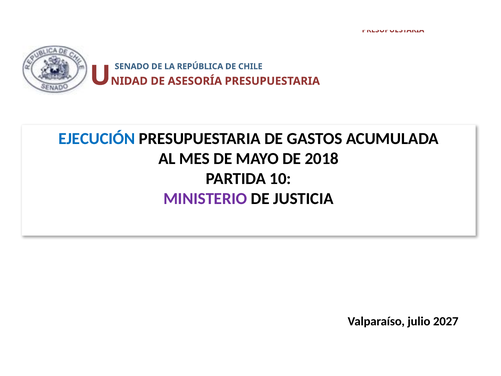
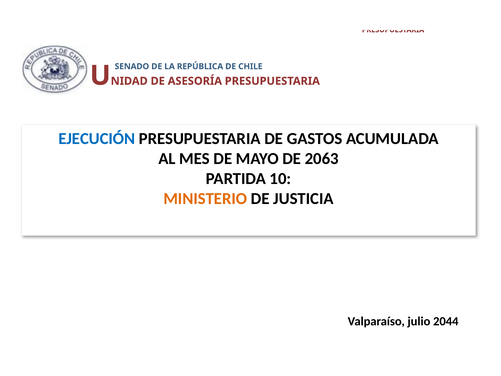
2018: 2018 -> 2063
MINISTERIO colour: purple -> orange
2027: 2027 -> 2044
